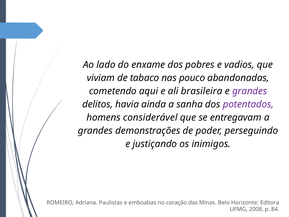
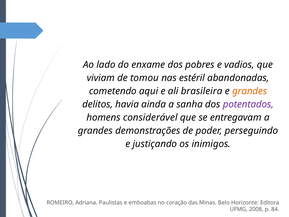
tabaco: tabaco -> tomou
pouco: pouco -> estéril
grandes at (250, 91) colour: purple -> orange
